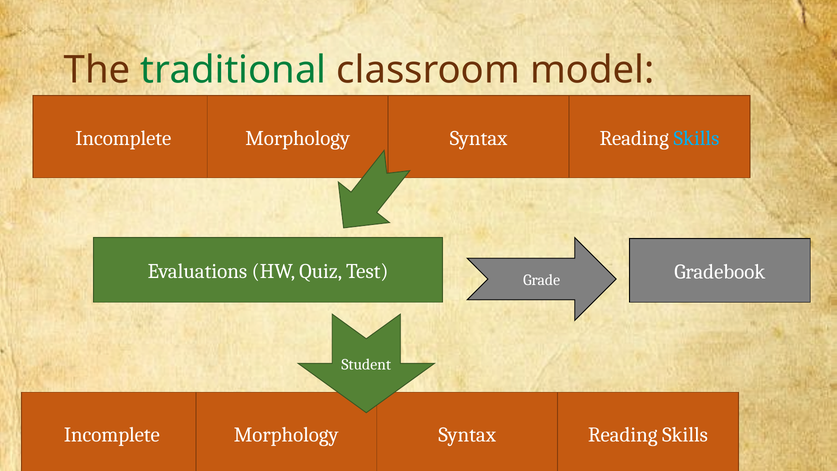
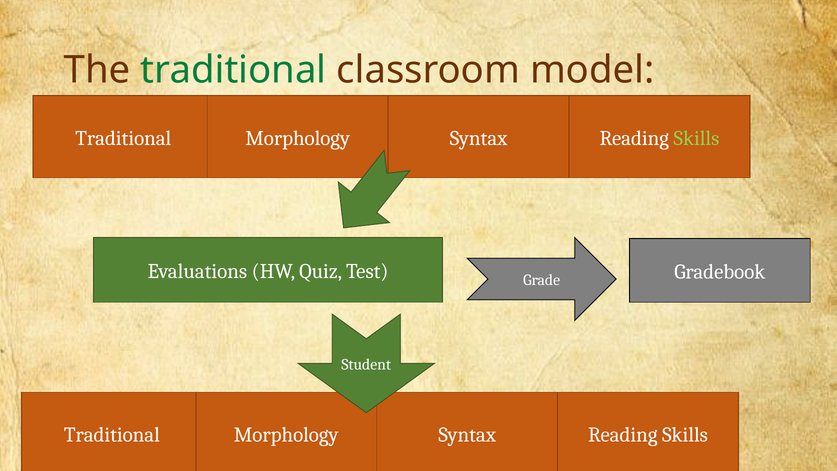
Incomplete at (123, 138): Incomplete -> Traditional
Skills at (696, 138) colour: light blue -> light green
Incomplete at (112, 435): Incomplete -> Traditional
